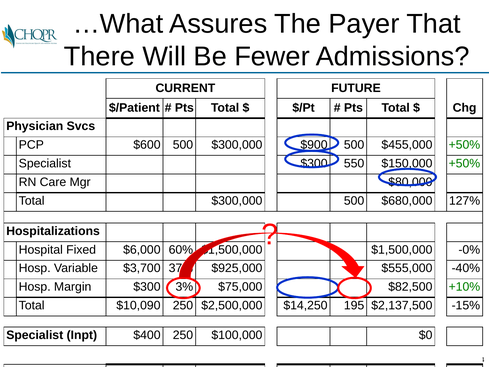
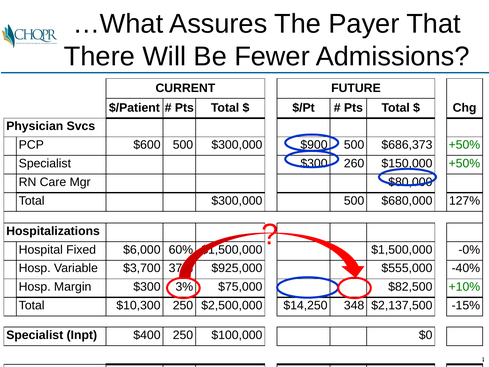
$455,000: $455,000 -> $686,373
550: 550 -> 260
$10,090: $10,090 -> $10,300
195: 195 -> 348
